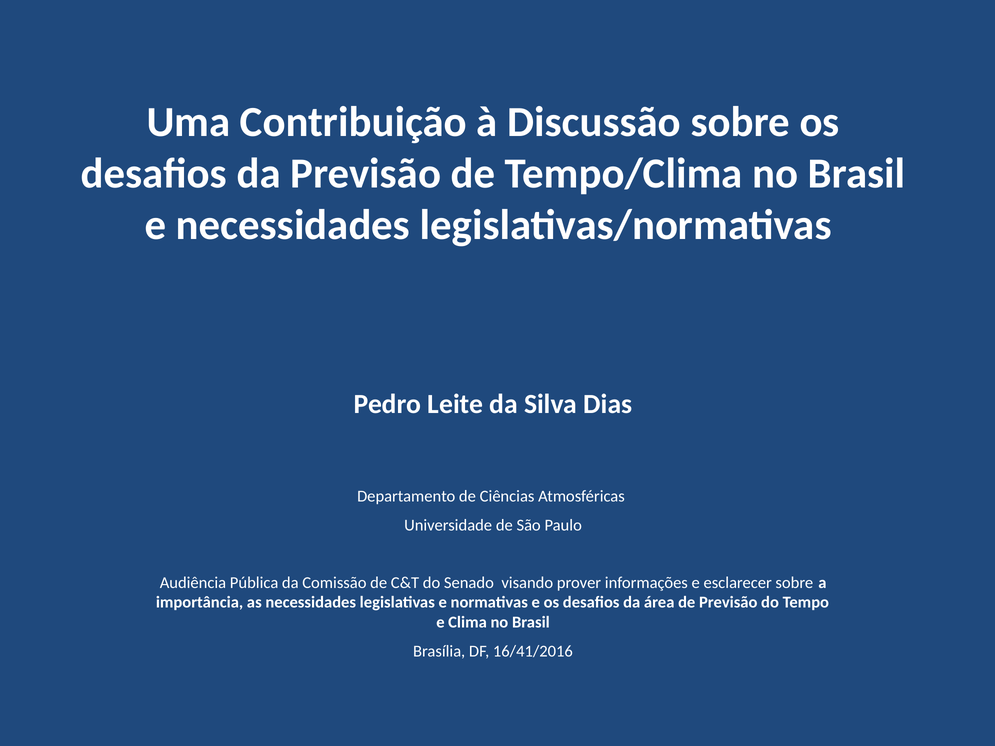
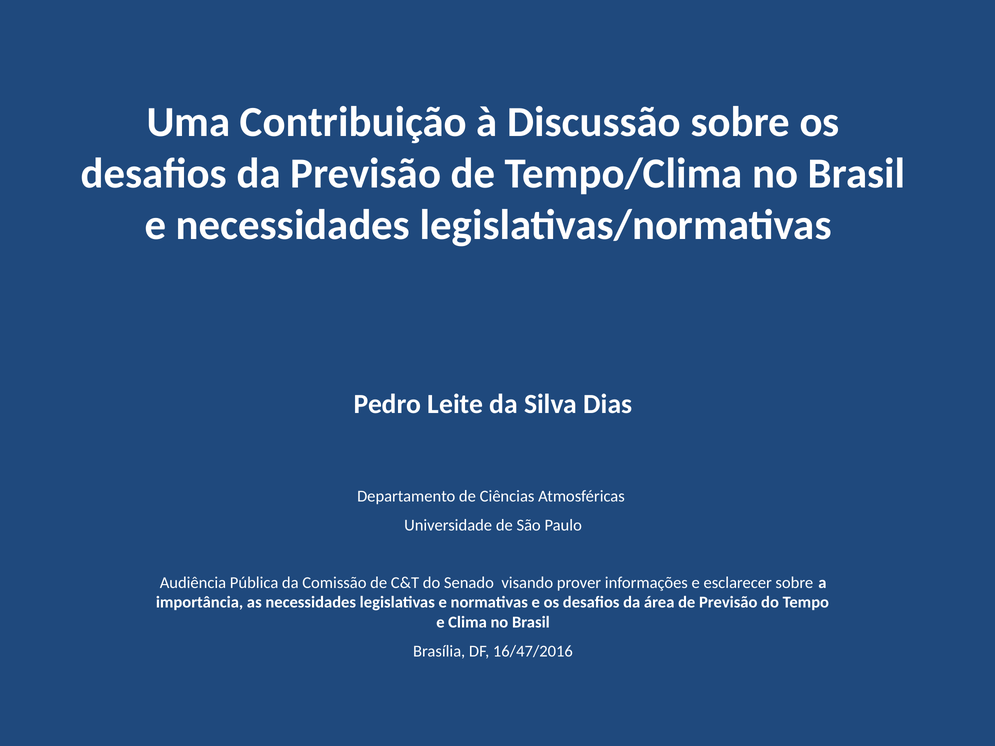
16/41/2016: 16/41/2016 -> 16/47/2016
